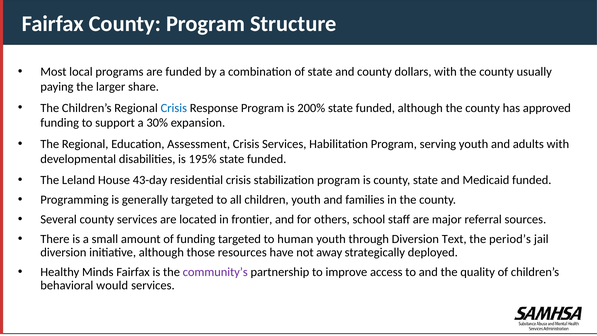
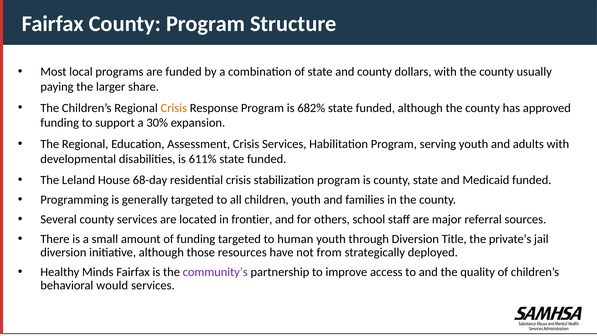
Crisis at (174, 108) colour: blue -> orange
200%: 200% -> 682%
195%: 195% -> 611%
43-day: 43-day -> 68-day
Text: Text -> Title
period’s: period’s -> private’s
away: away -> from
